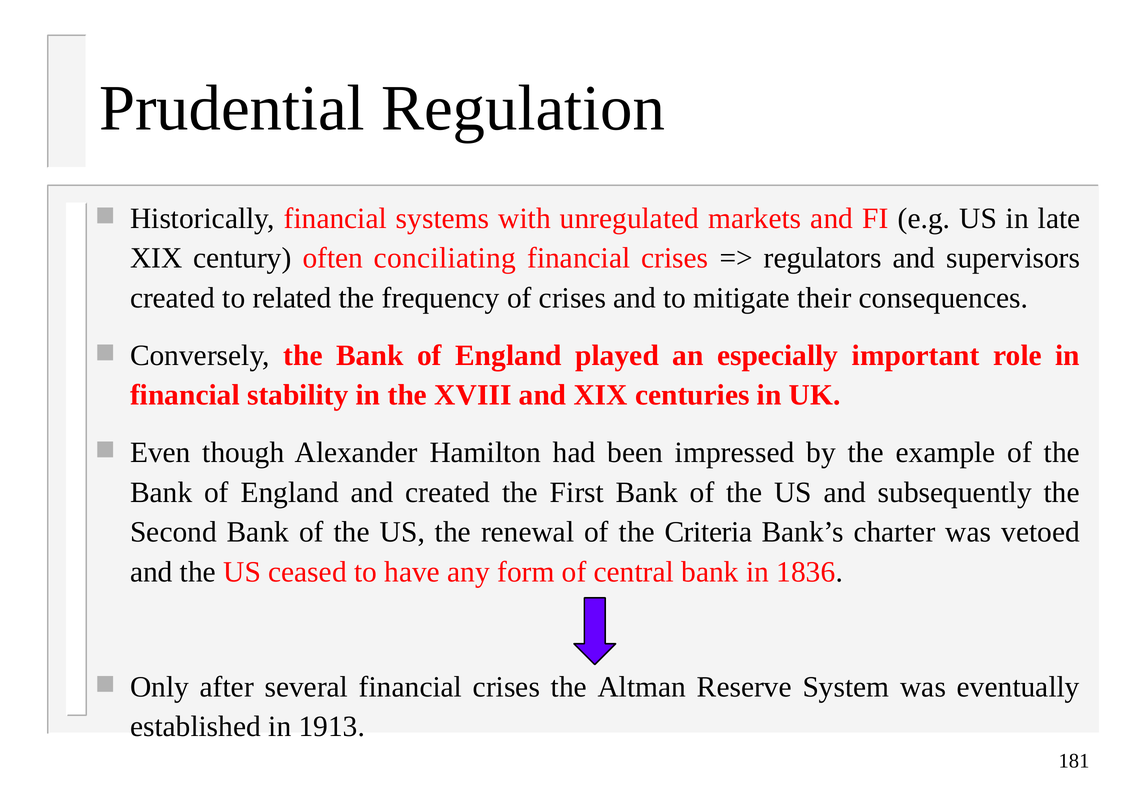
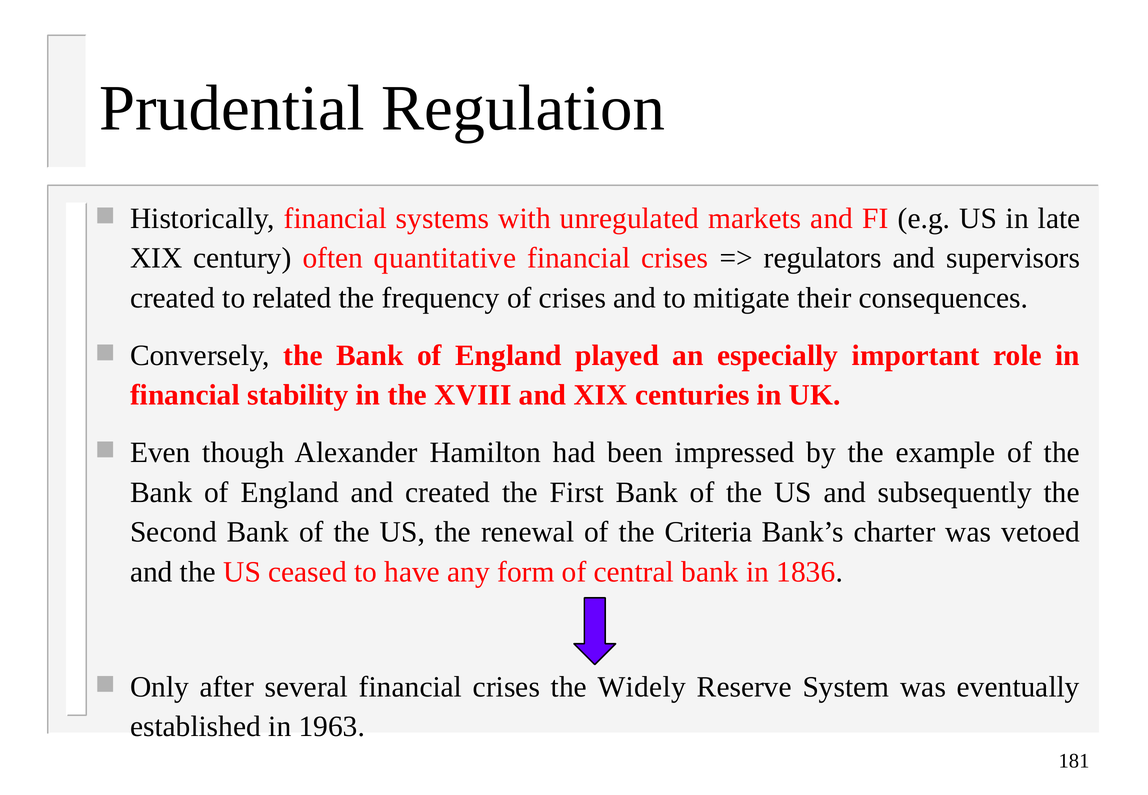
conciliating: conciliating -> quantitative
Altman: Altman -> Widely
1913: 1913 -> 1963
